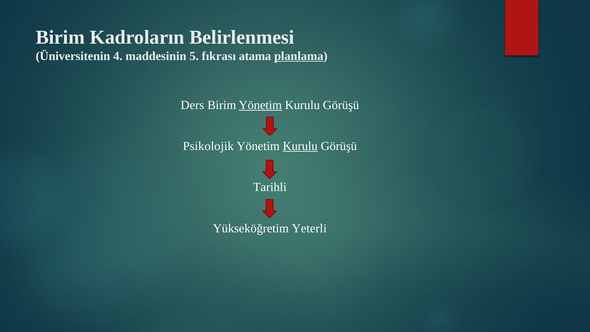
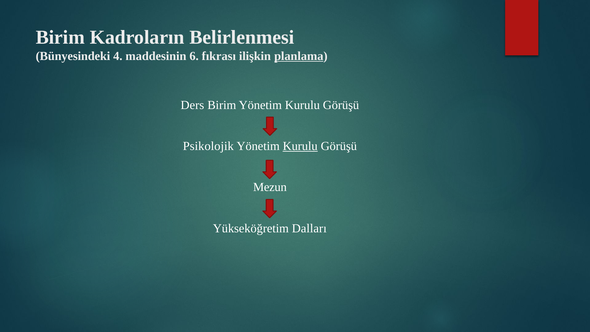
Üniversitenin: Üniversitenin -> Bünyesindeki
5: 5 -> 6
atama: atama -> ilişkin
Yönetim at (260, 105) underline: present -> none
Tarihli: Tarihli -> Mezun
Yeterli: Yeterli -> Dalları
